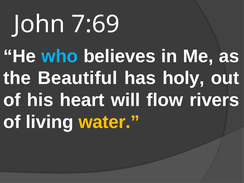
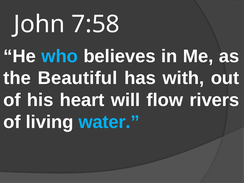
7:69: 7:69 -> 7:58
holy: holy -> with
water colour: yellow -> light blue
